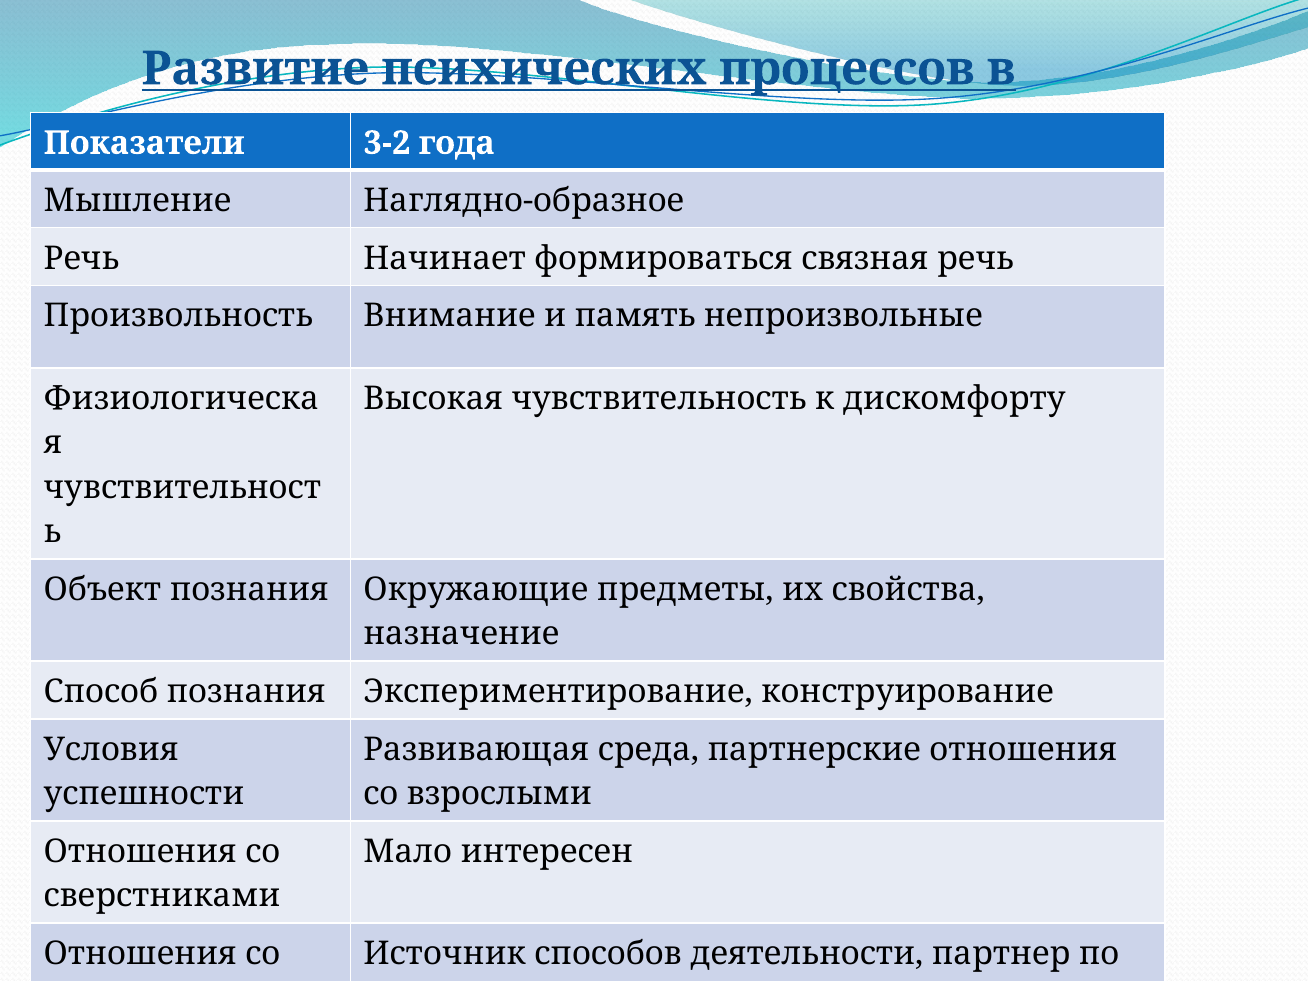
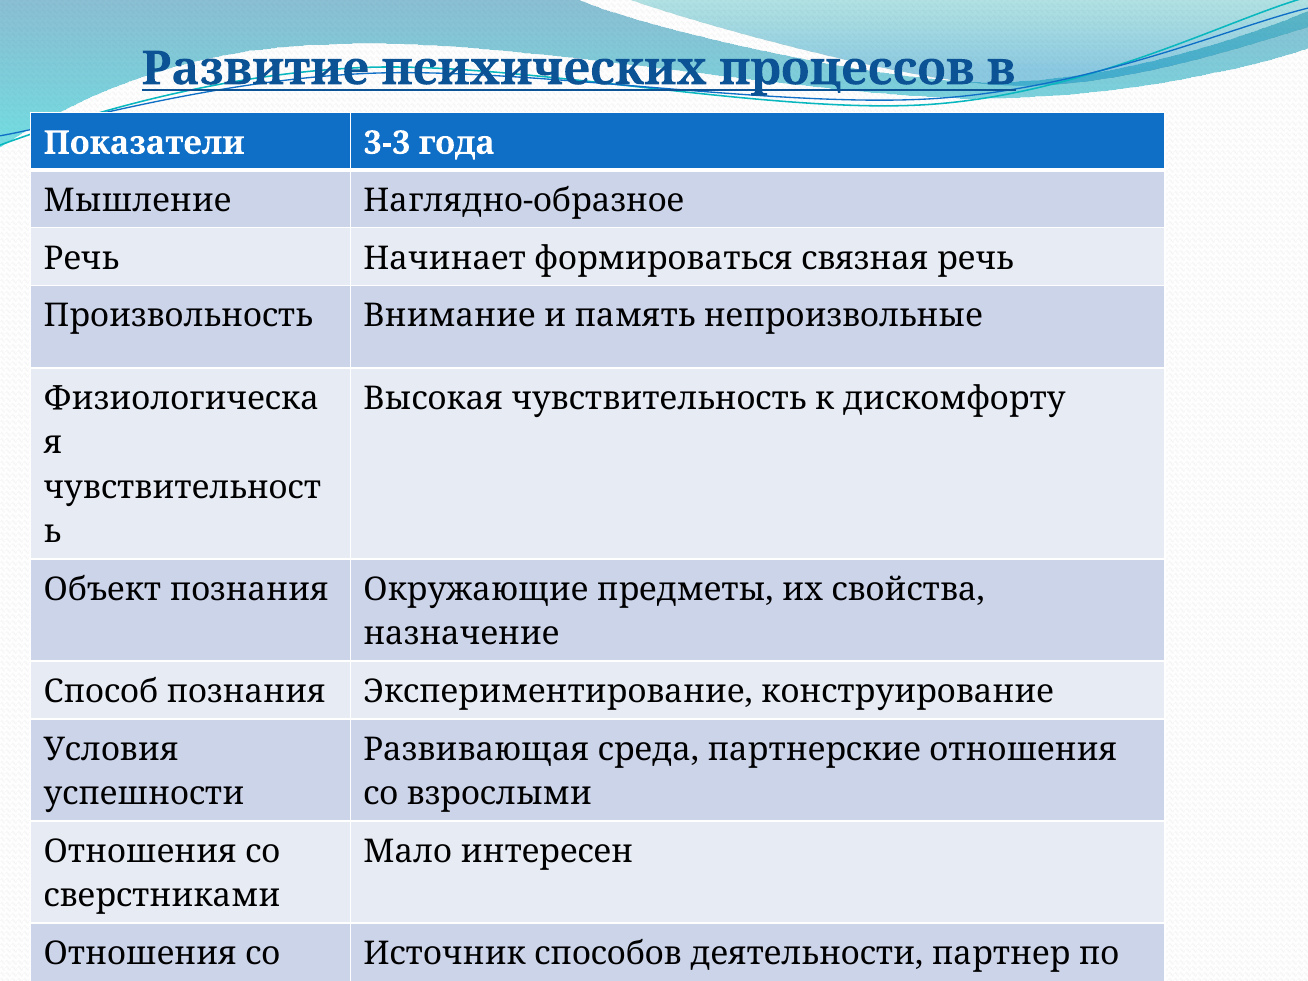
3-2: 3-2 -> 3-3
